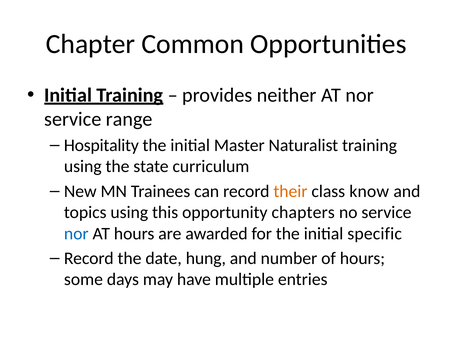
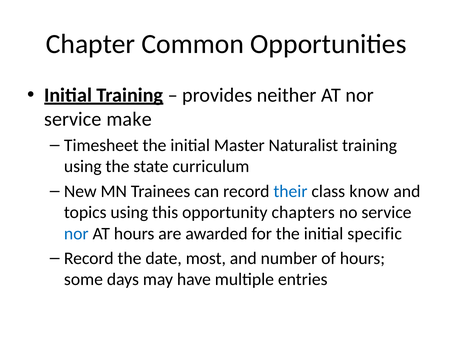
range: range -> make
Hospitality: Hospitality -> Timesheet
their colour: orange -> blue
hung: hung -> most
